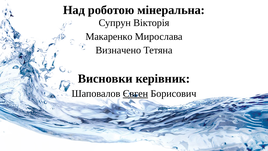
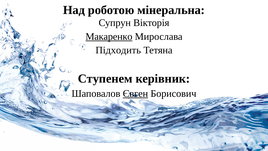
Макаренко underline: none -> present
Визначено: Визначено -> Підходить
Висновки: Висновки -> Ступенем
